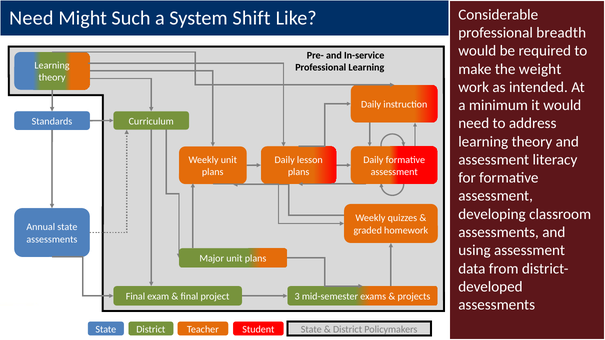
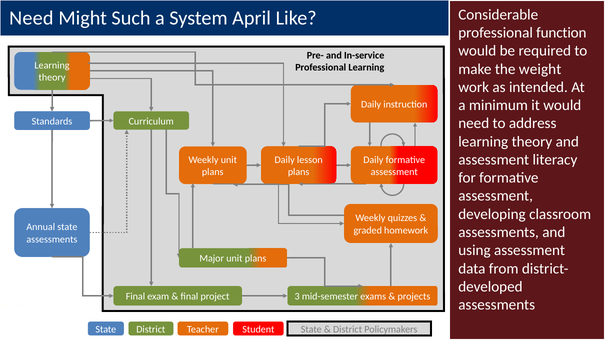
Shift: Shift -> April
breadth: breadth -> function
